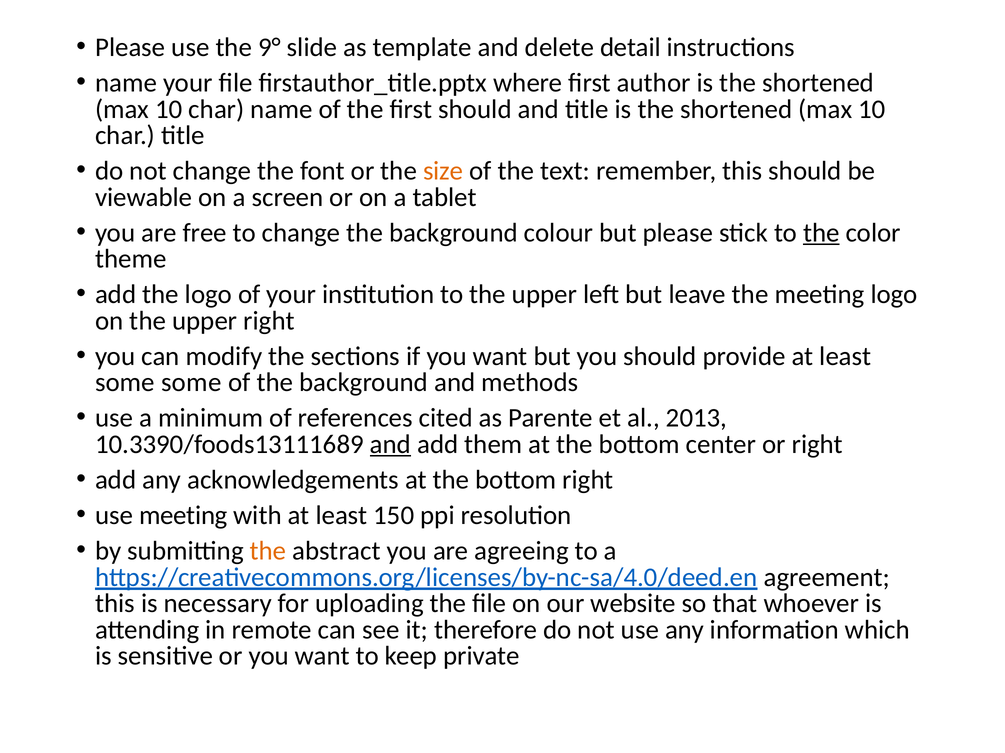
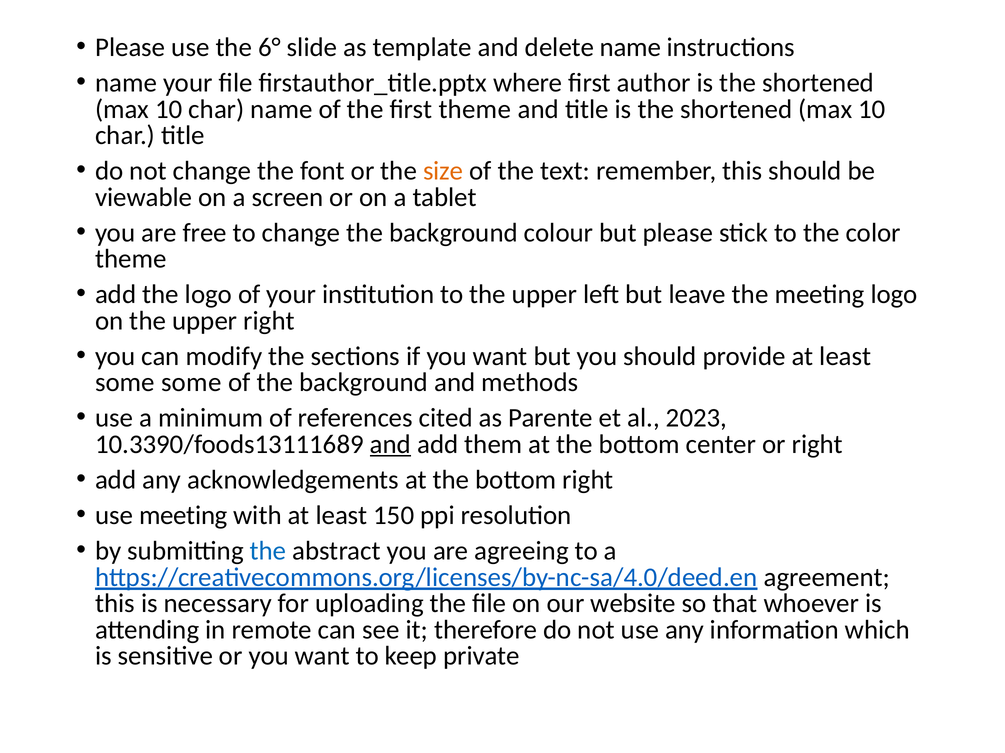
9°: 9° -> 6°
delete detail: detail -> name
first should: should -> theme
the at (821, 233) underline: present -> none
2013: 2013 -> 2023
the at (268, 551) colour: orange -> blue
